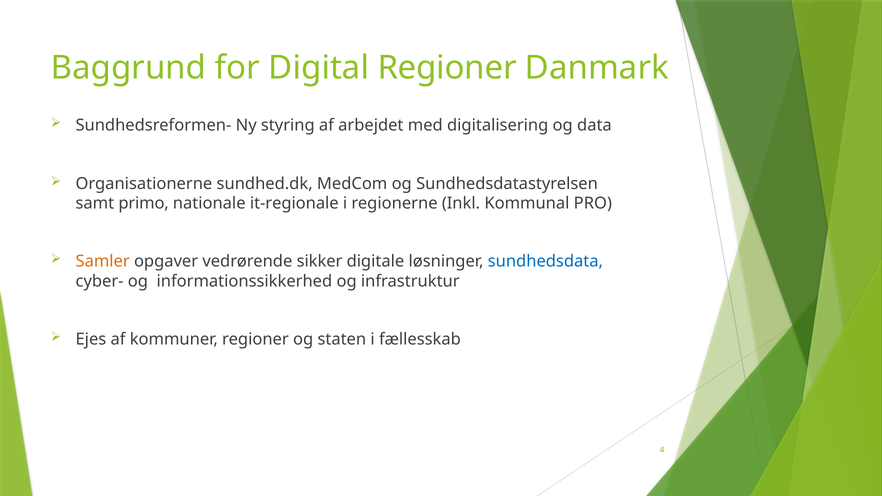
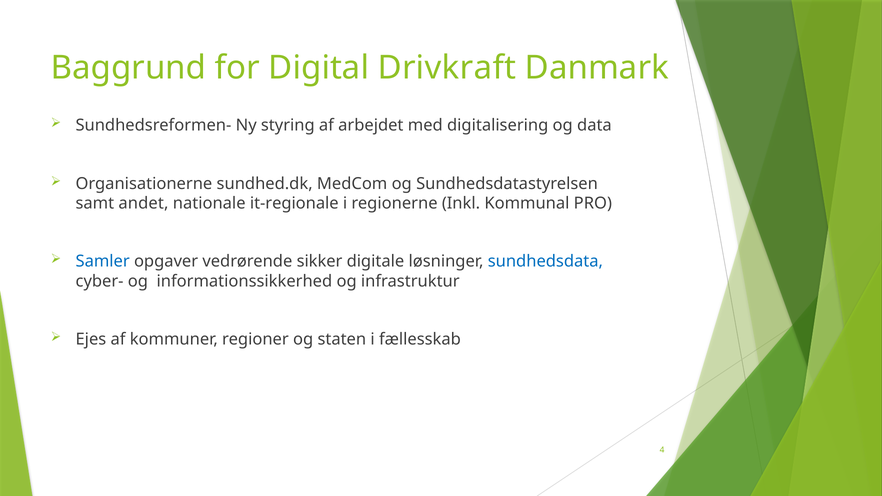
Digital Regioner: Regioner -> Drivkraft
primo: primo -> andet
Samler colour: orange -> blue
